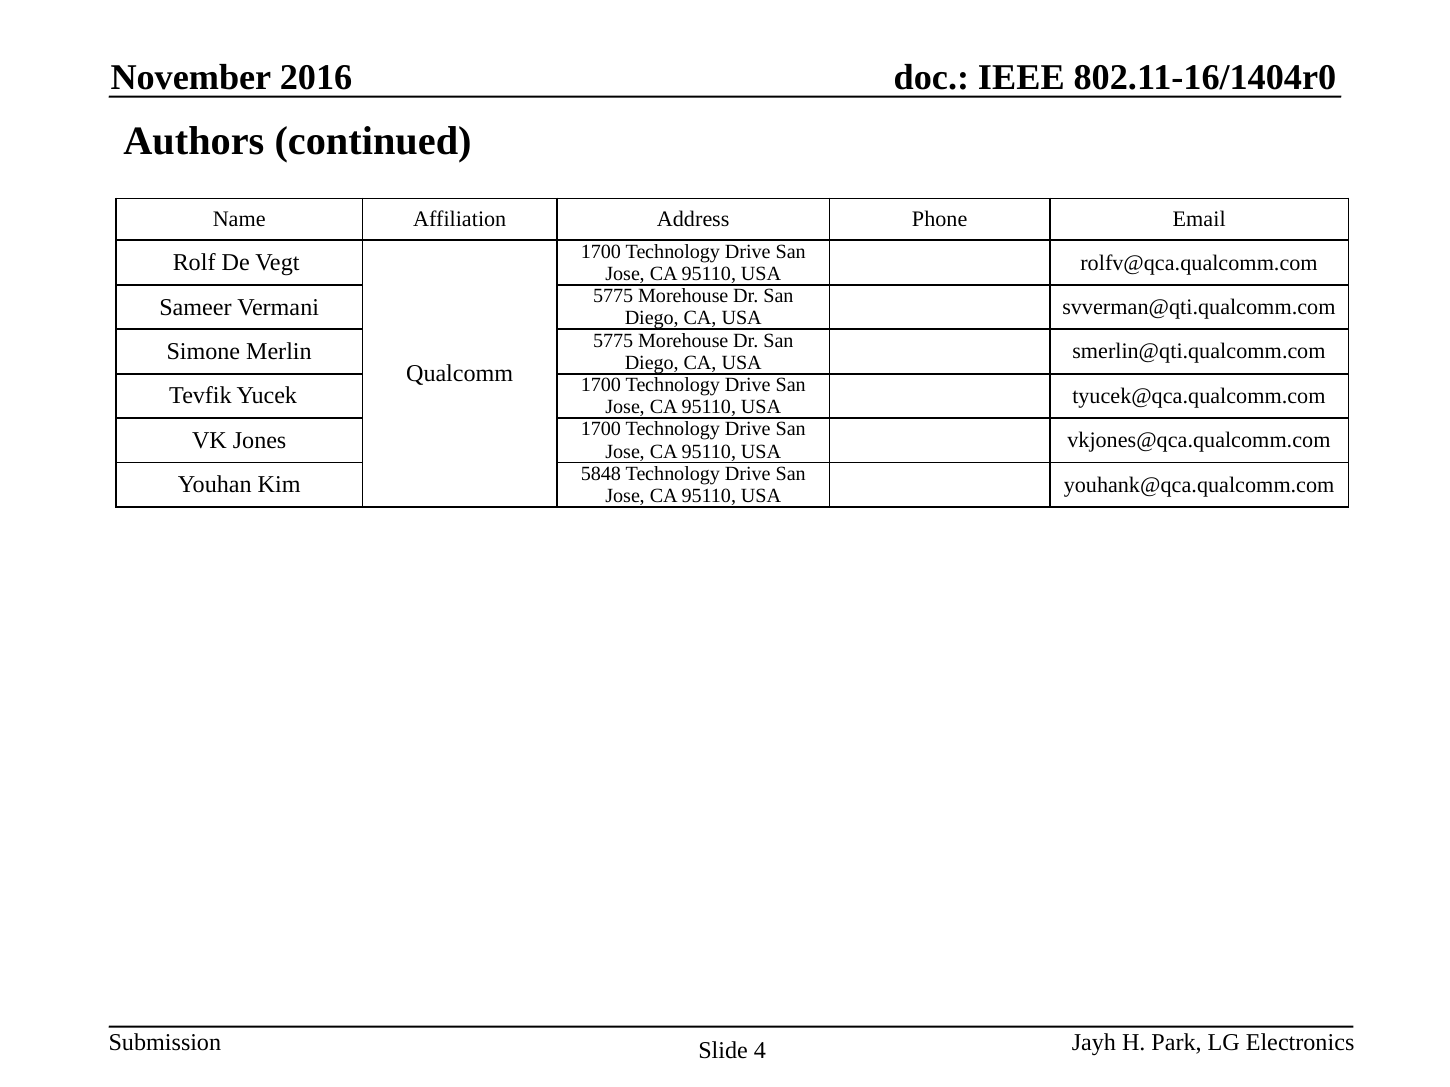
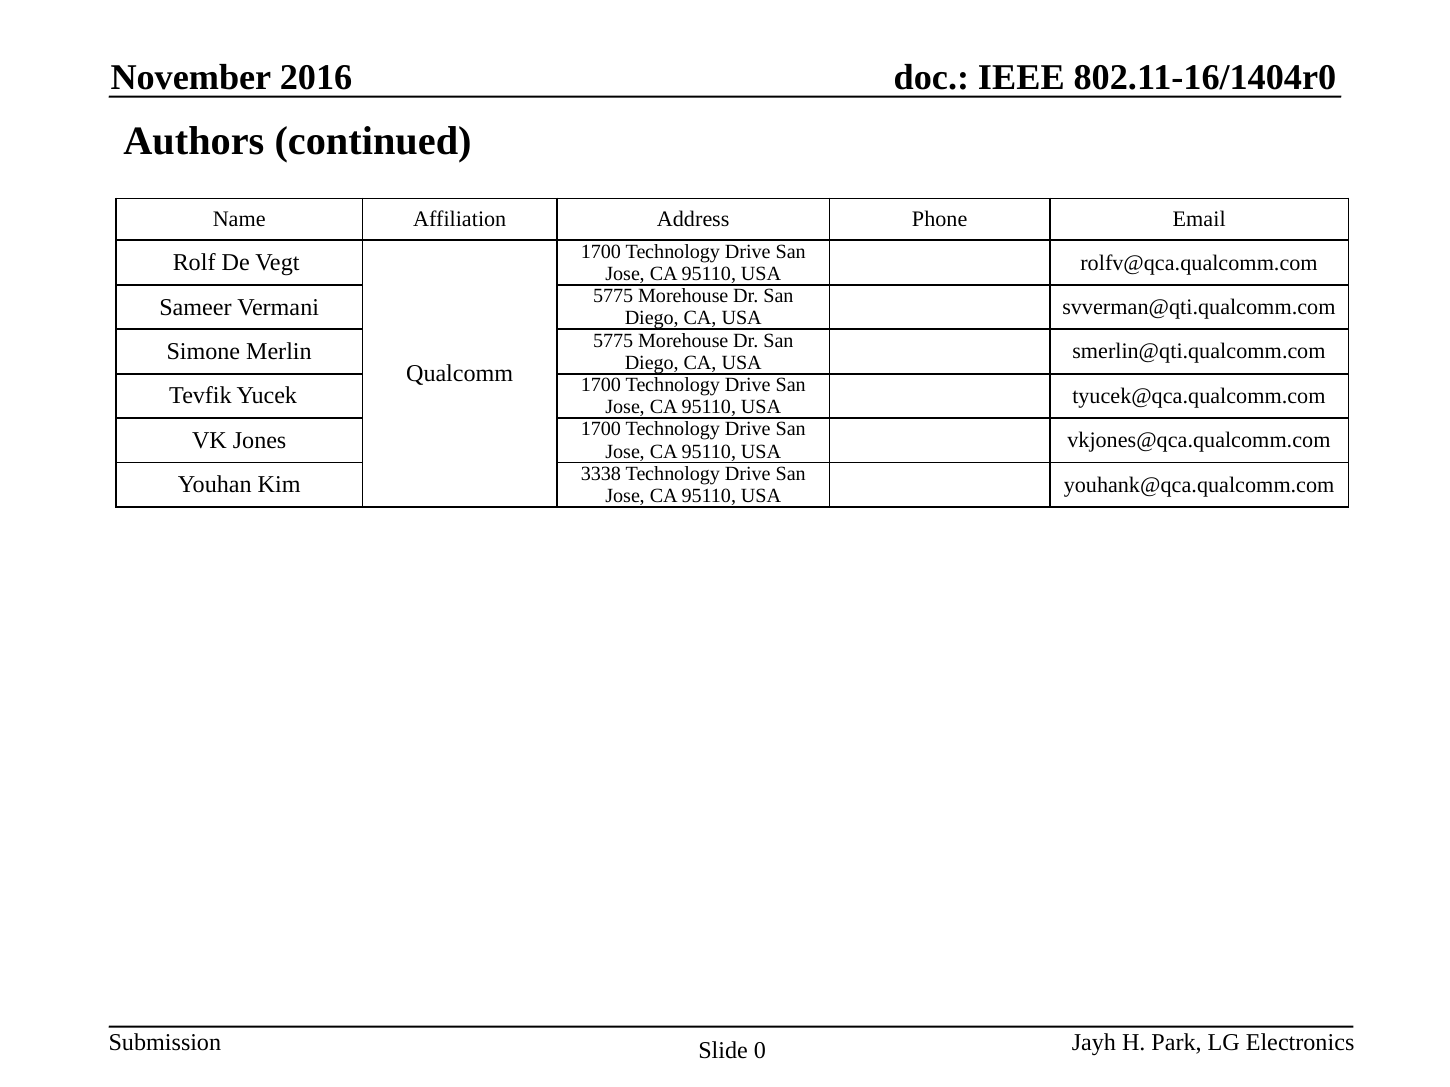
5848: 5848 -> 3338
4: 4 -> 0
